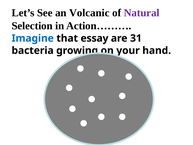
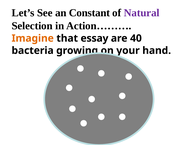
Volcanic: Volcanic -> Constant
Imagine colour: blue -> orange
31: 31 -> 40
